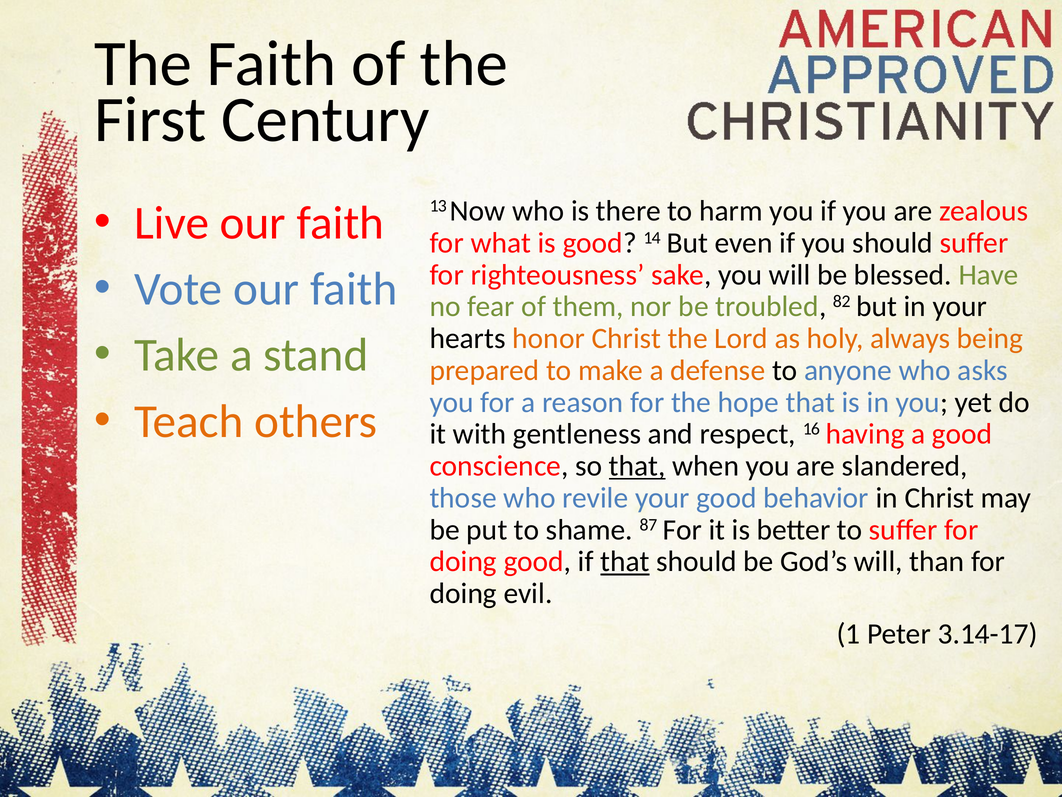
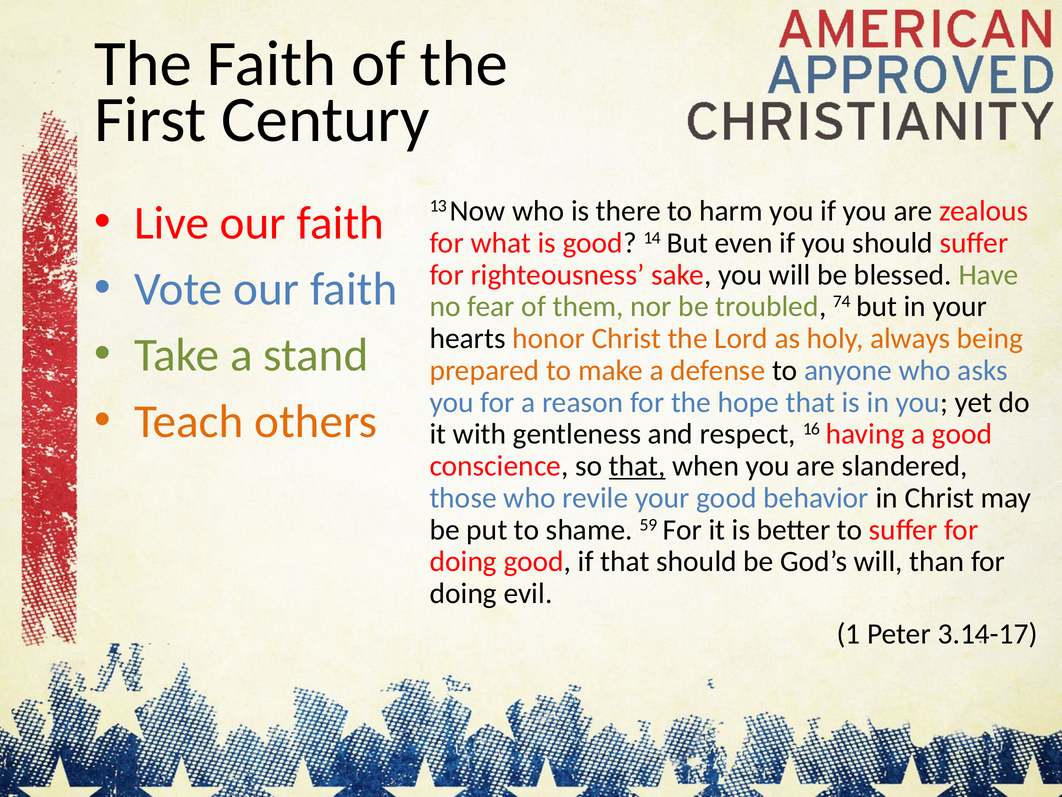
82: 82 -> 74
87: 87 -> 59
that at (625, 561) underline: present -> none
